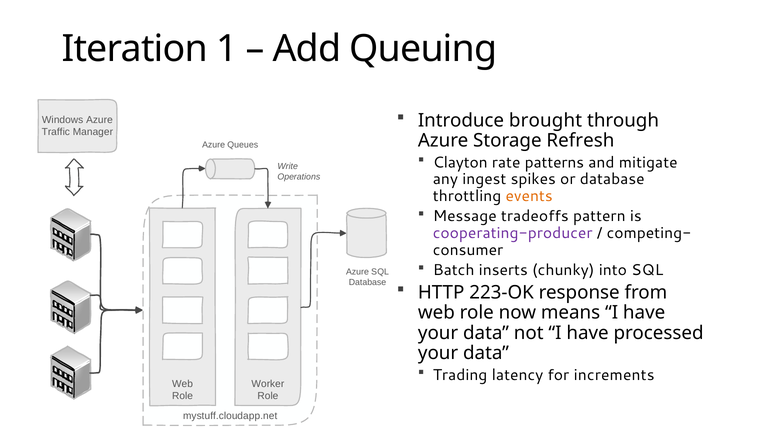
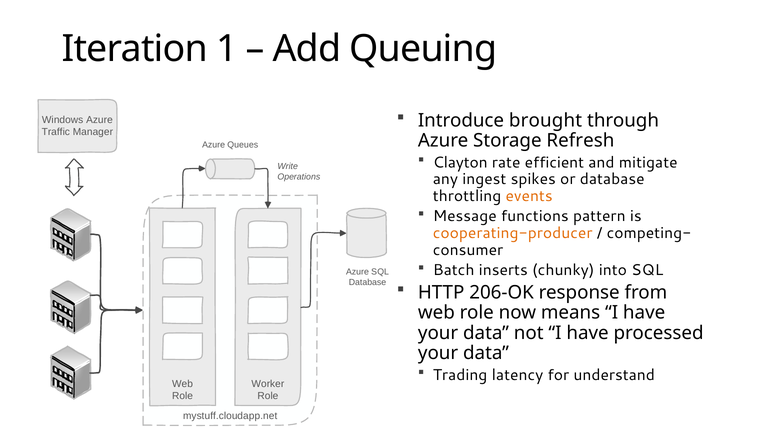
patterns: patterns -> efficient
tradeoffs: tradeoffs -> functions
cooperating-producer colour: purple -> orange
223-OK: 223-OK -> 206-OK
increments: increments -> understand
